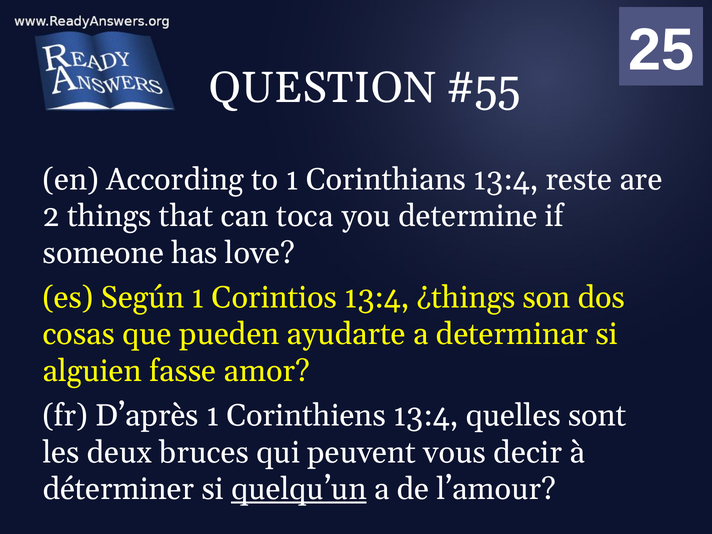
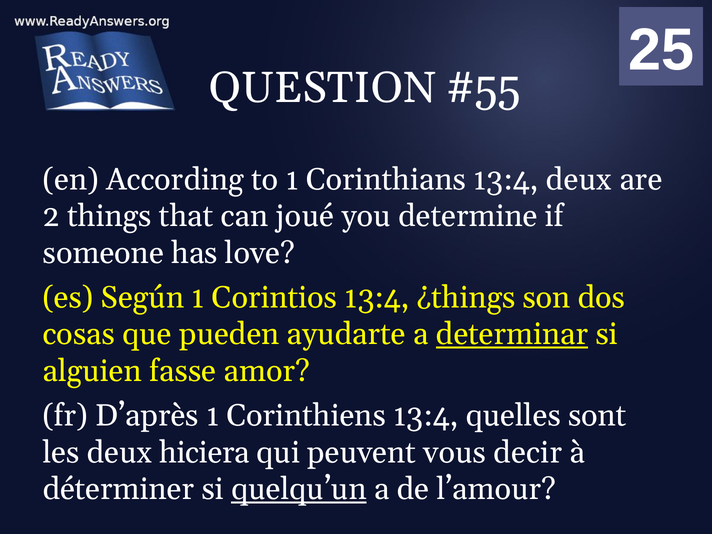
13:4 reste: reste -> deux
toca: toca -> joué
determinar underline: none -> present
bruces: bruces -> hiciera
